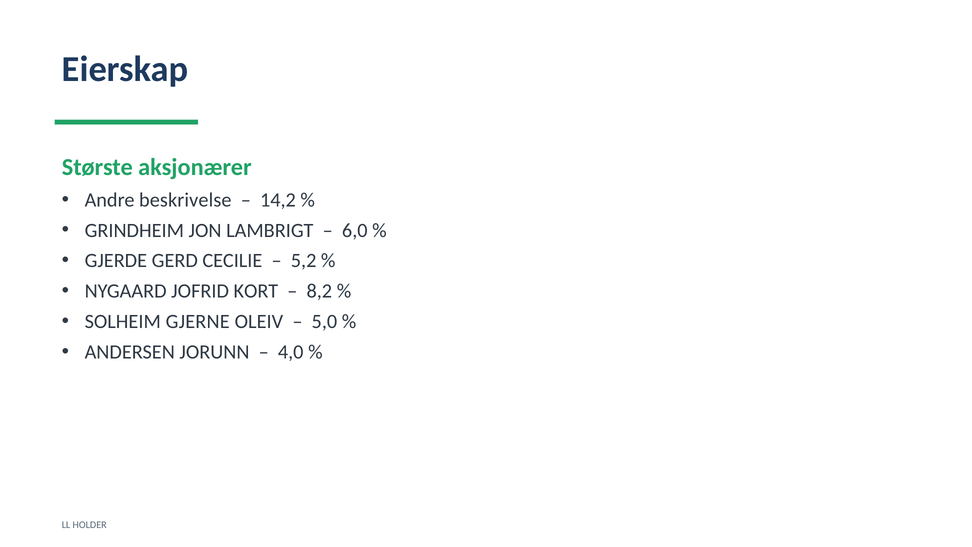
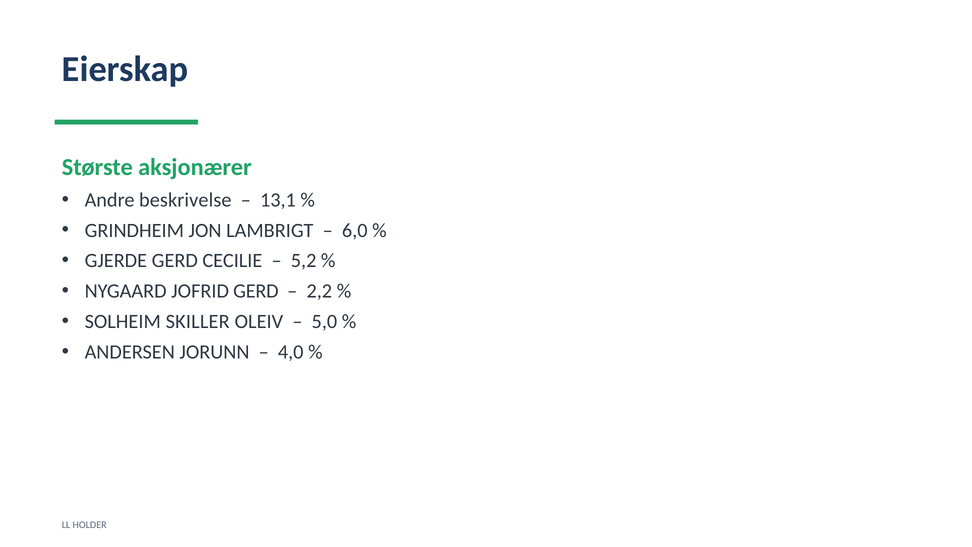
14,2: 14,2 -> 13,1
JOFRID KORT: KORT -> GERD
8,2: 8,2 -> 2,2
GJERNE: GJERNE -> SKILLER
